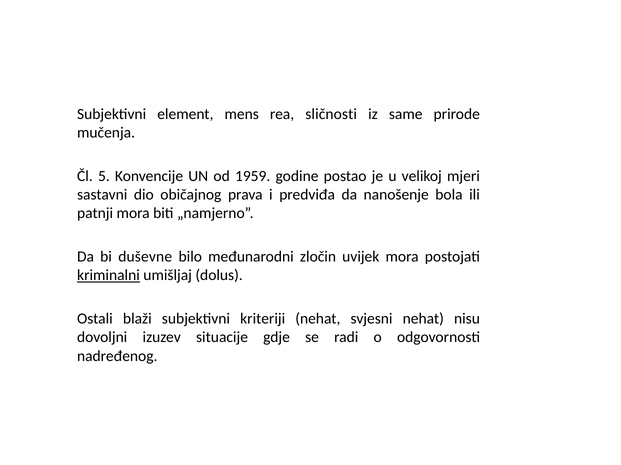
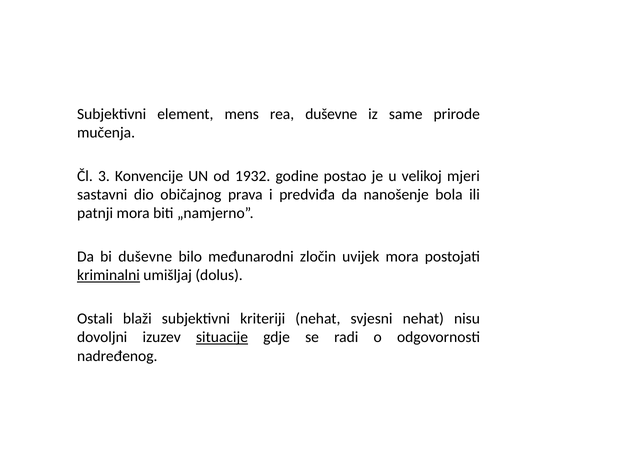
rea sličnosti: sličnosti -> duševne
5: 5 -> 3
1959: 1959 -> 1932
situacije underline: none -> present
